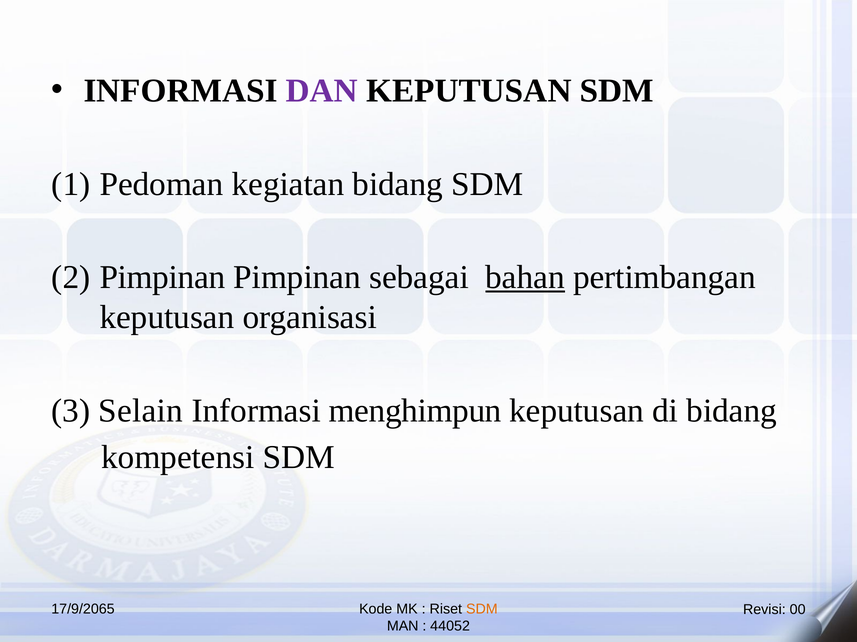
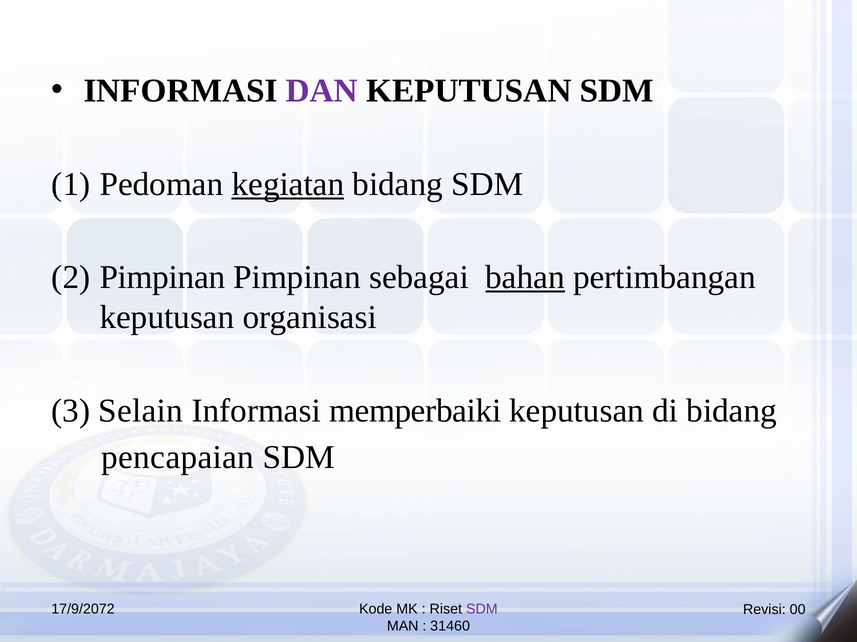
kegiatan underline: none -> present
menghimpun: menghimpun -> memperbaiki
kompetensi: kompetensi -> pencapaian
17/9/2065: 17/9/2065 -> 17/9/2072
SDM at (482, 610) colour: orange -> purple
44052: 44052 -> 31460
